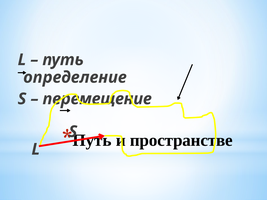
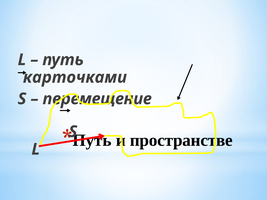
определение: определение -> карточками
